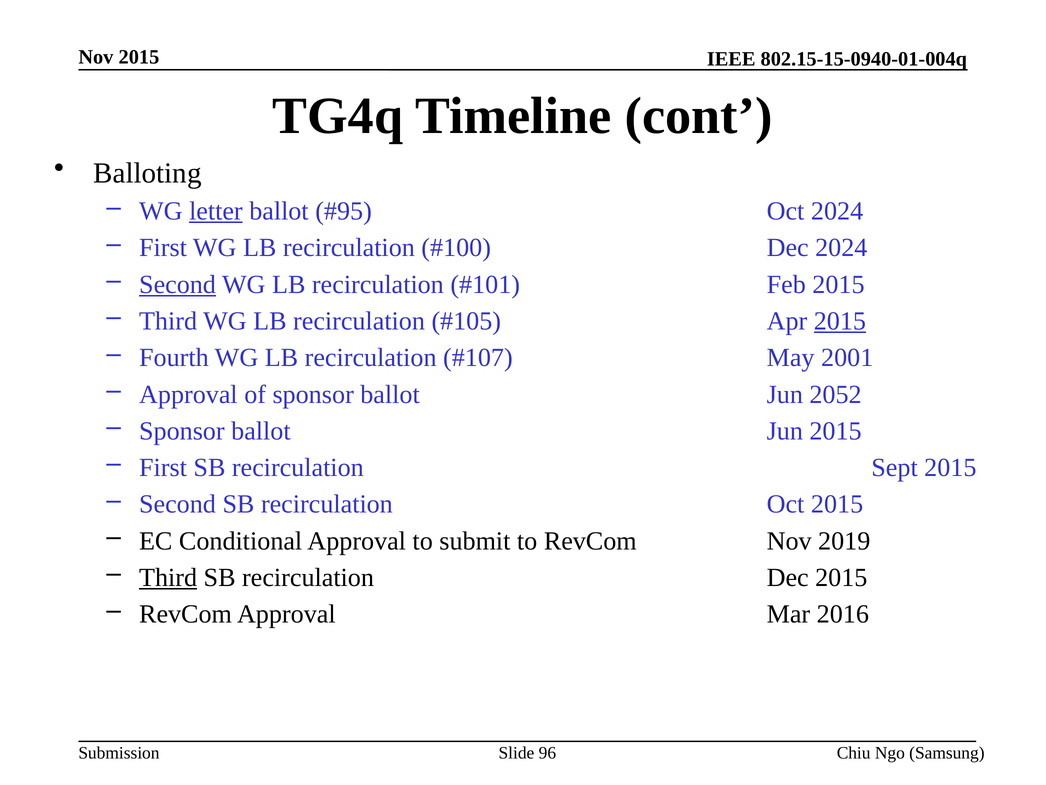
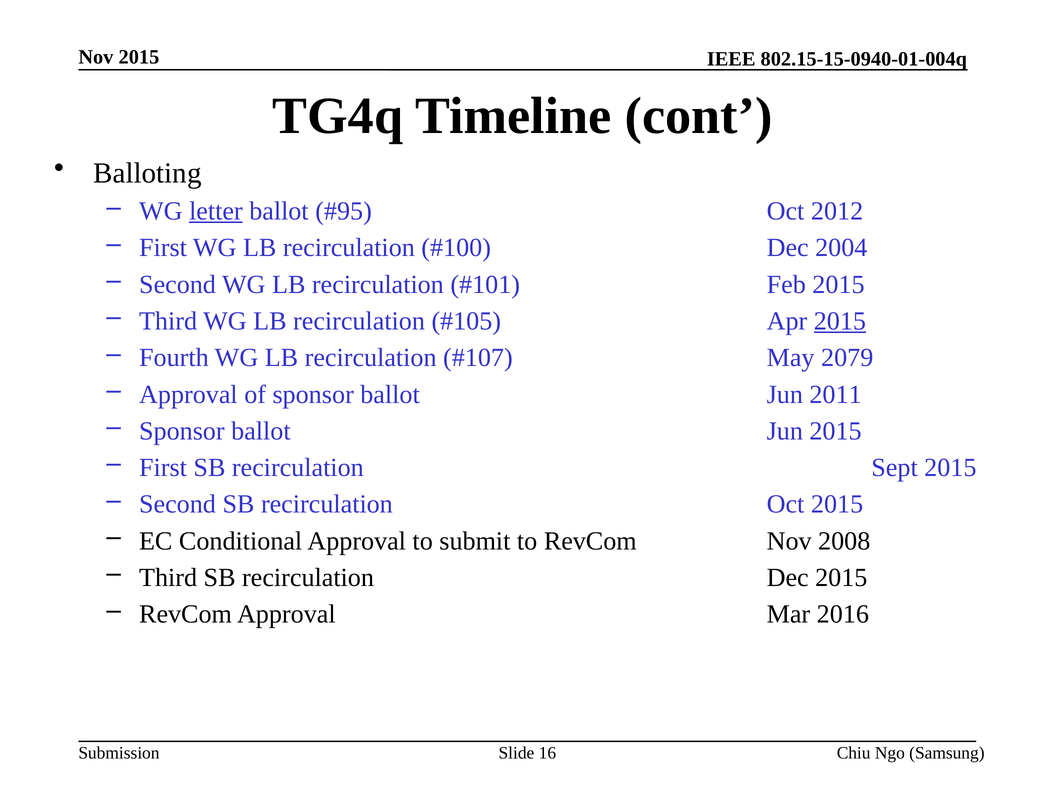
Oct 2024: 2024 -> 2012
Dec 2024: 2024 -> 2004
Second at (178, 284) underline: present -> none
2001: 2001 -> 2079
2052: 2052 -> 2011
2019: 2019 -> 2008
Third at (168, 577) underline: present -> none
96: 96 -> 16
